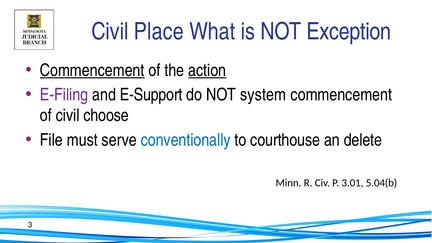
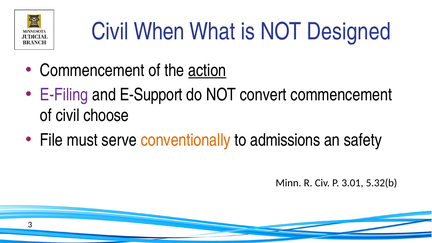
Place: Place -> When
Exception: Exception -> Designed
Commencement at (92, 70) underline: present -> none
system: system -> convert
conventionally colour: blue -> orange
courthouse: courthouse -> admissions
delete: delete -> safety
5.04(b: 5.04(b -> 5.32(b
